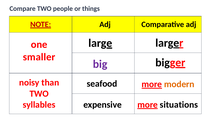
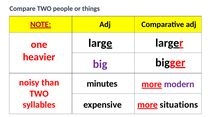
smaller: smaller -> heavier
seafood: seafood -> minutes
modern colour: orange -> purple
